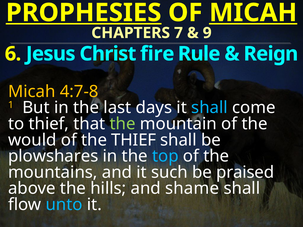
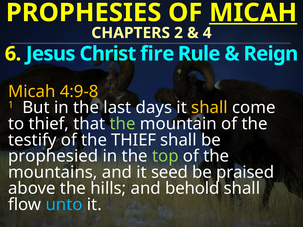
PROPHESIES underline: present -> none
7: 7 -> 2
9: 9 -> 4
4:7-8: 4:7-8 -> 4:9-8
shall at (210, 108) colour: light blue -> yellow
would: would -> testify
plowshares: plowshares -> prophesied
top colour: light blue -> light green
such: such -> seed
shame: shame -> behold
